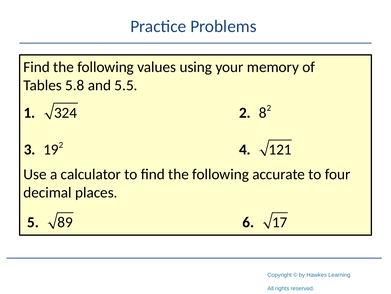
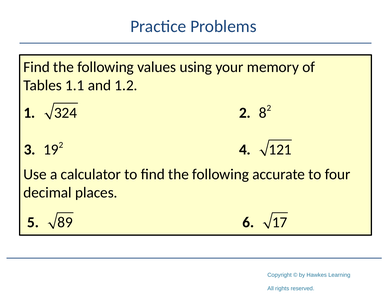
5.8: 5.8 -> 1.1
5.5: 5.5 -> 1.2
